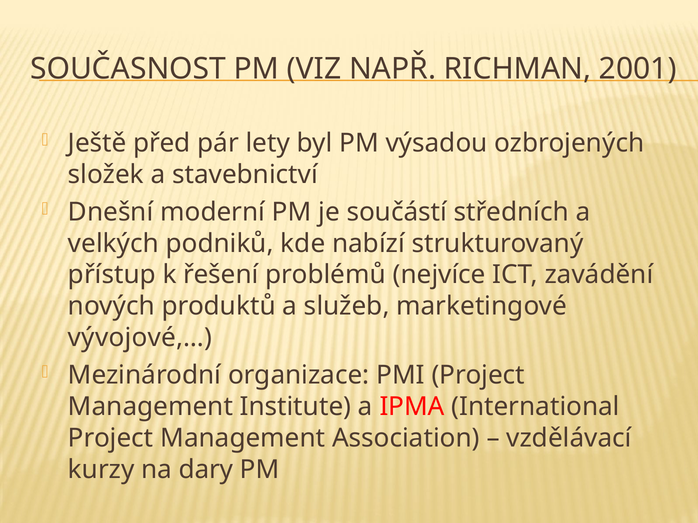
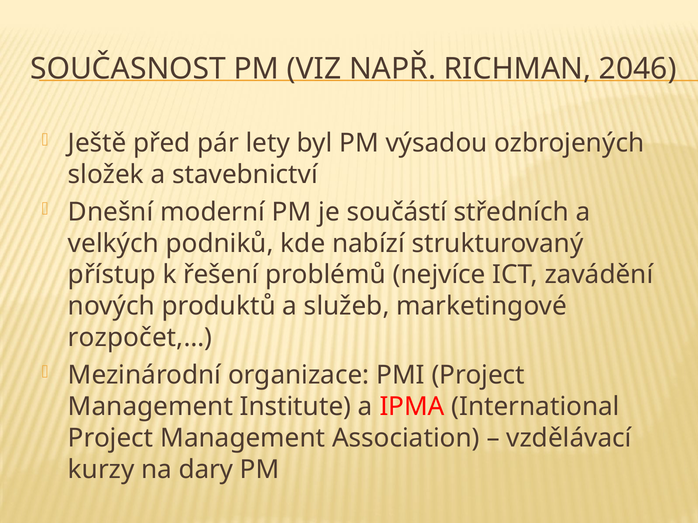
2001: 2001 -> 2046
vývojové,…: vývojové,… -> rozpočet,…
